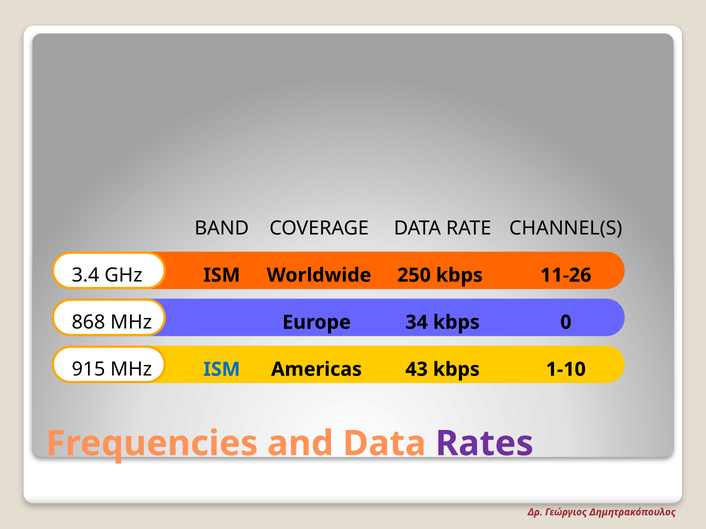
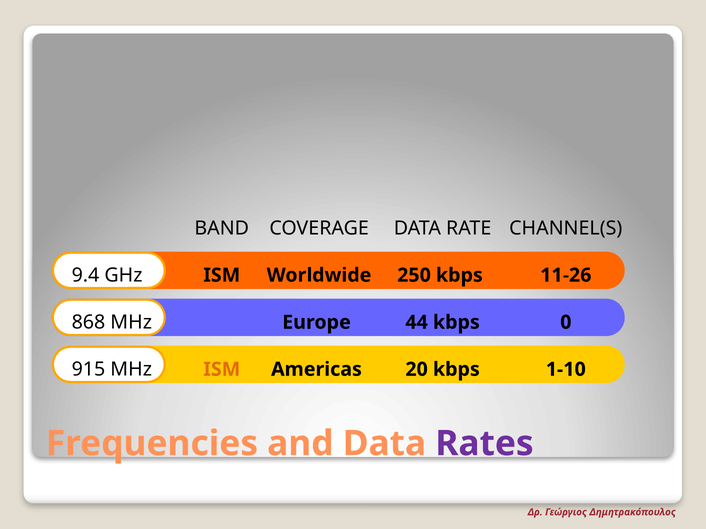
3.4: 3.4 -> 9.4
34: 34 -> 44
ISM at (222, 370) colour: blue -> orange
43: 43 -> 20
